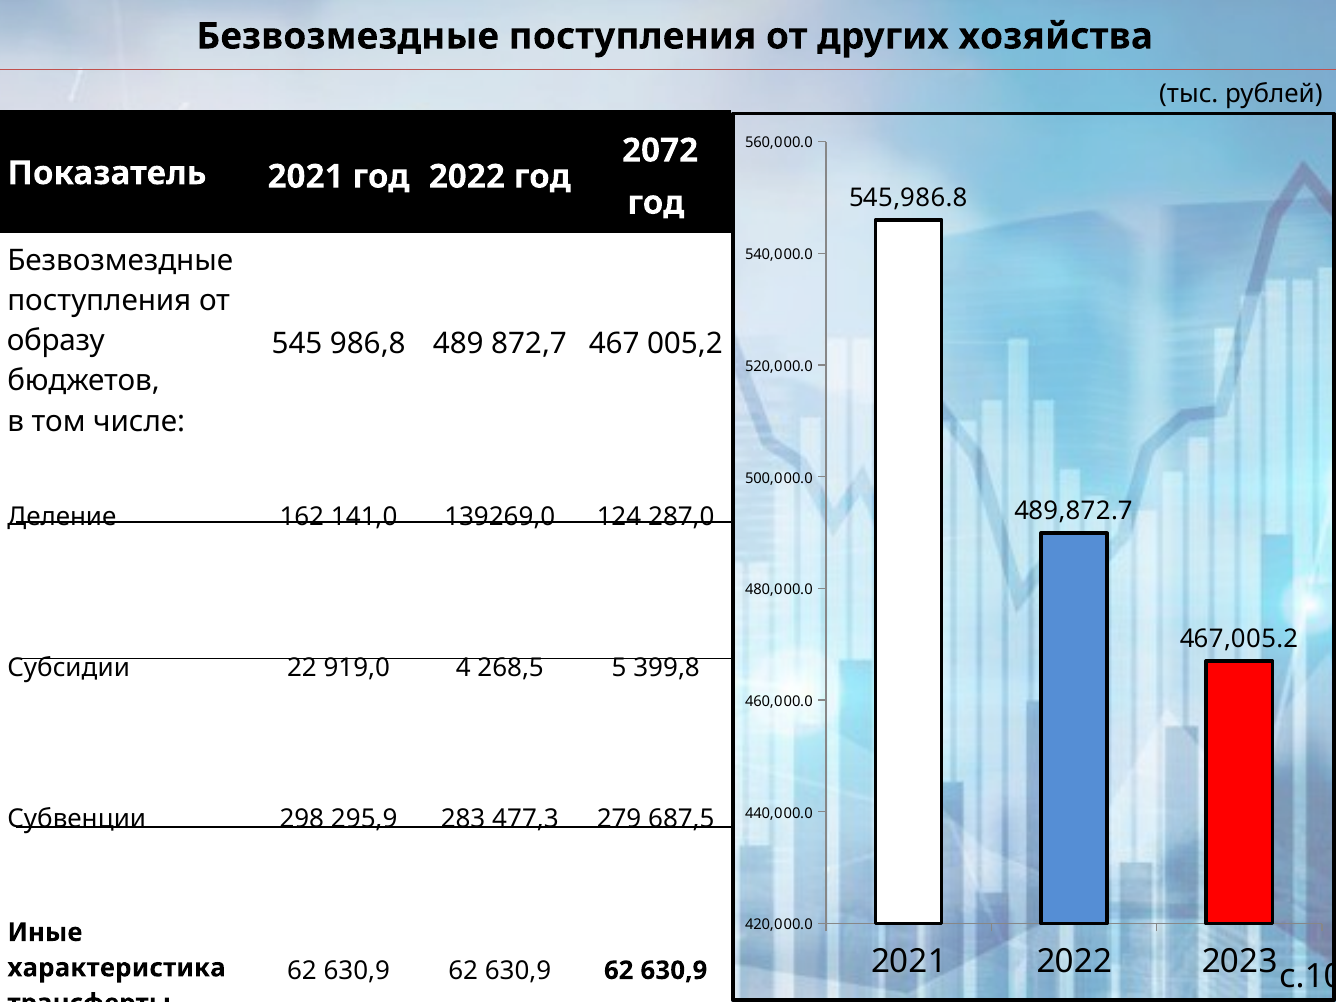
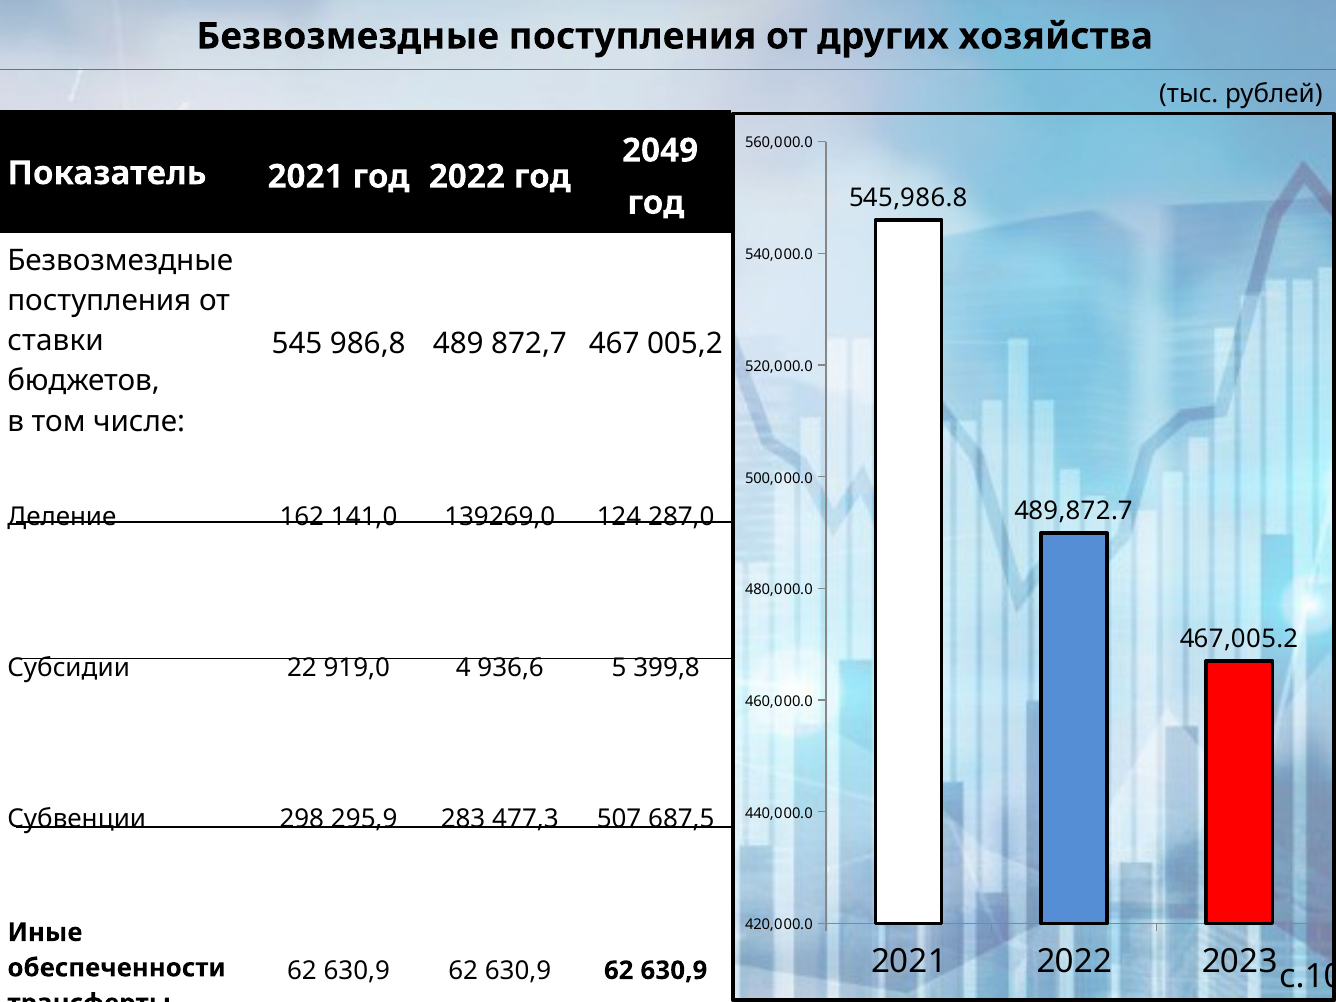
2072: 2072 -> 2049
образу: образу -> ставки
268,5: 268,5 -> 936,6
279: 279 -> 507
характеристика: характеристика -> обеспеченности
